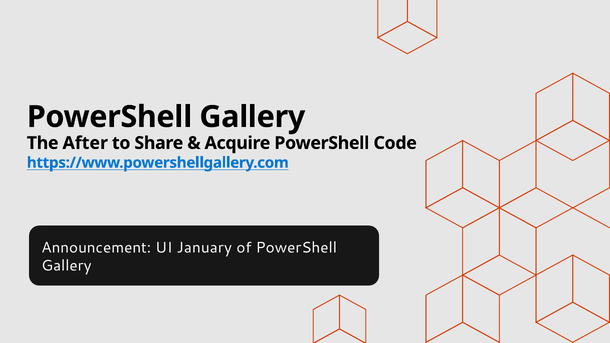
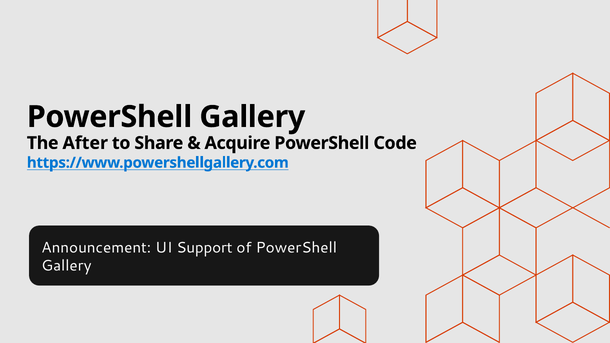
January: January -> Support
